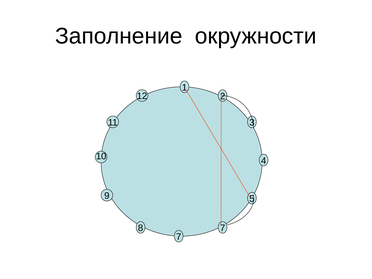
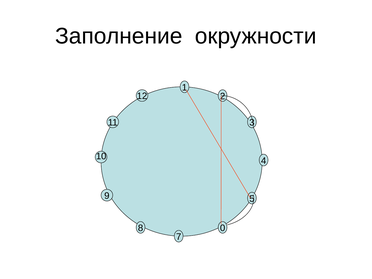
8 7: 7 -> 0
